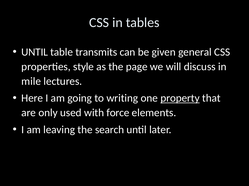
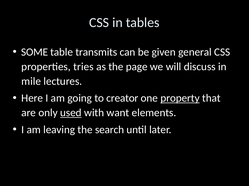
UNTIL at (35, 52): UNTIL -> SOME
style: style -> tries
writing: writing -> creator
used underline: none -> present
force: force -> want
